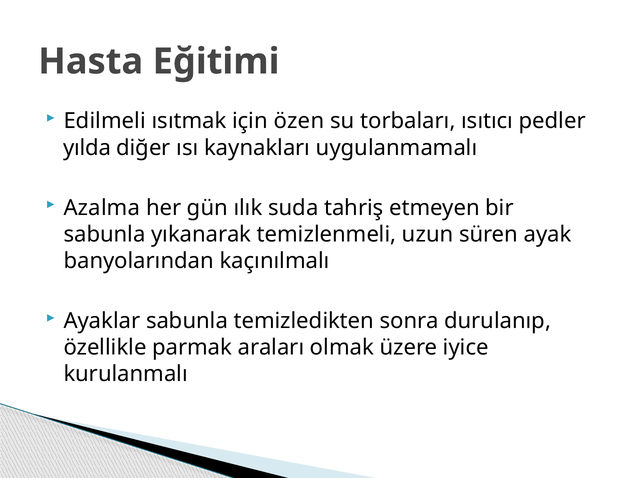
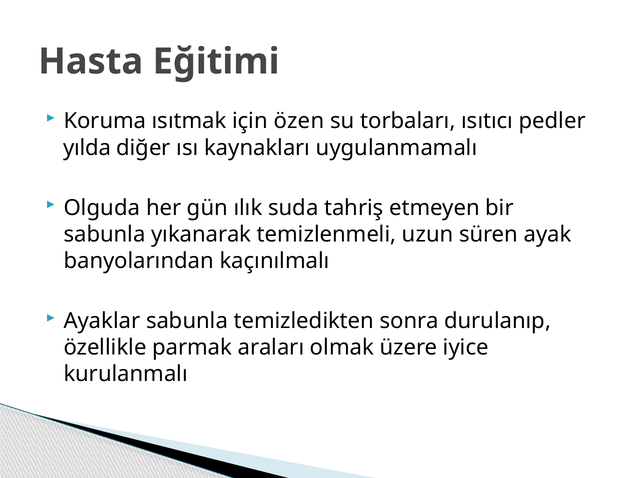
Edilmeli: Edilmeli -> Koruma
Azalma: Azalma -> Olguda
